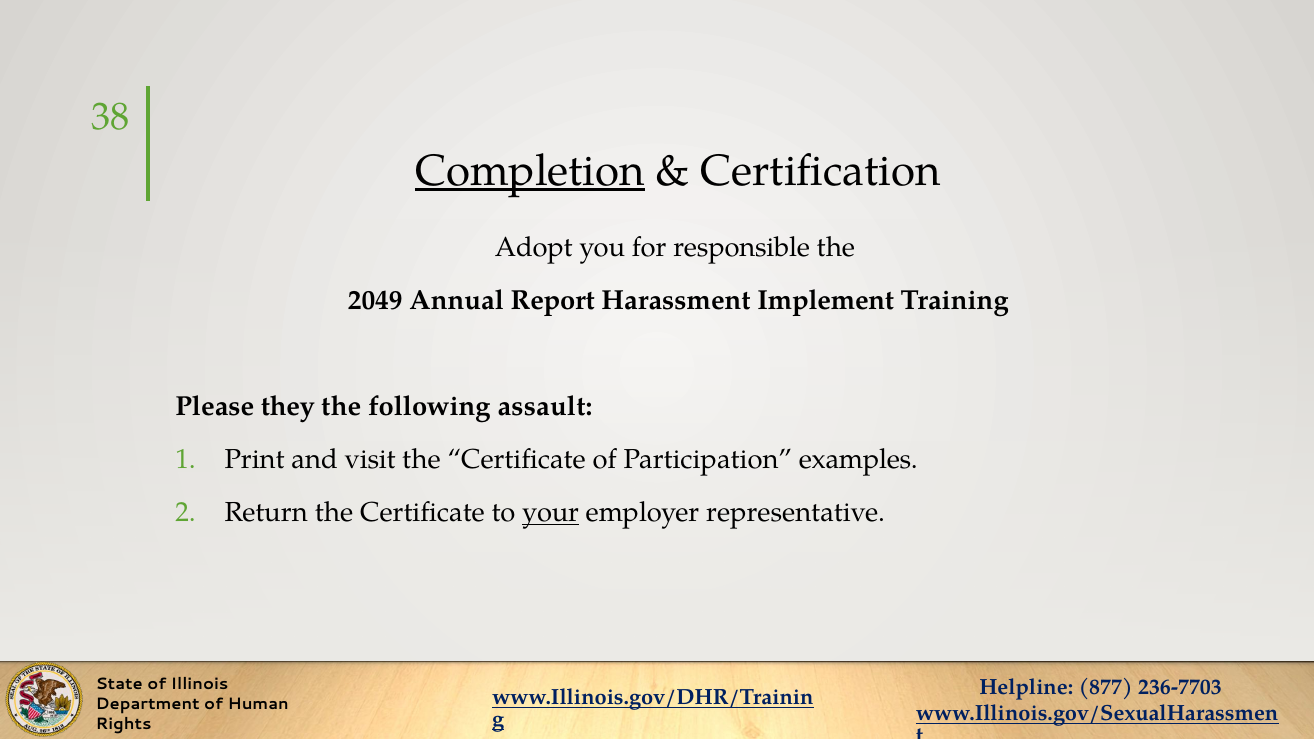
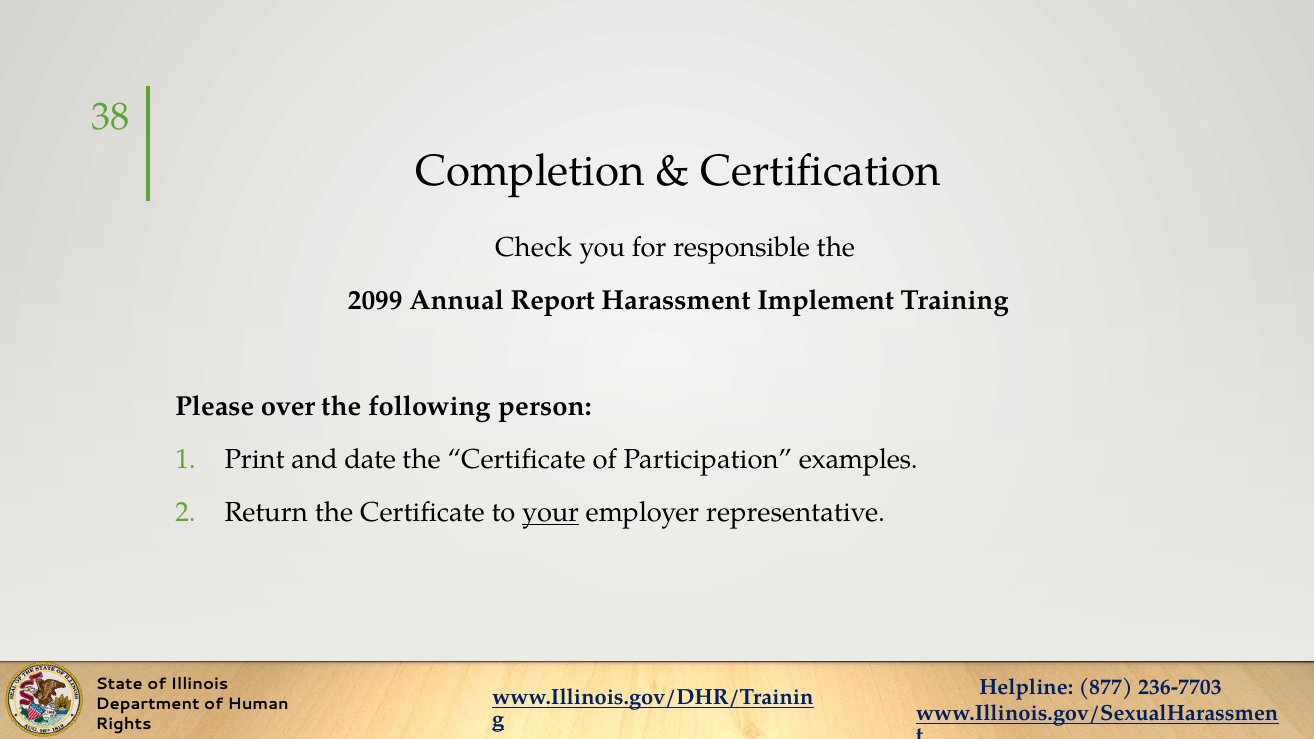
Completion underline: present -> none
Adopt: Adopt -> Check
2049: 2049 -> 2099
they: they -> over
assault: assault -> person
visit: visit -> date
